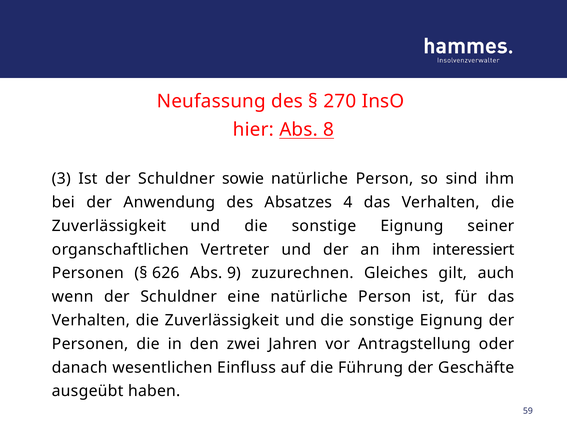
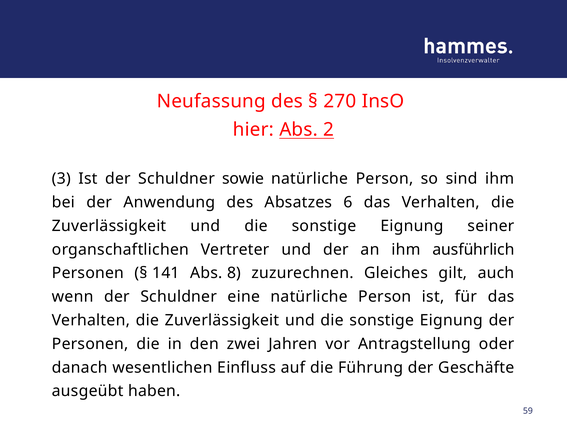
8: 8 -> 2
4: 4 -> 6
interessiert: interessiert -> ausführlich
626: 626 -> 141
9: 9 -> 8
